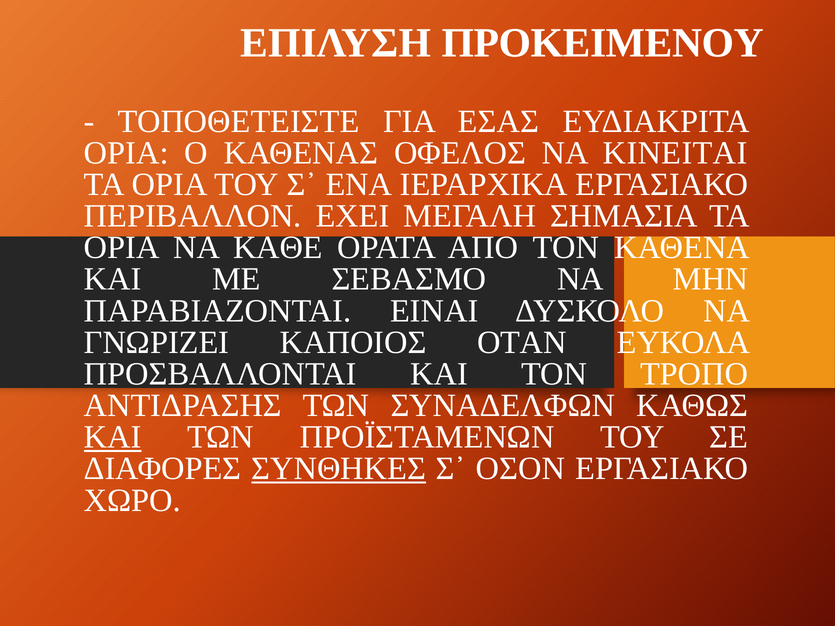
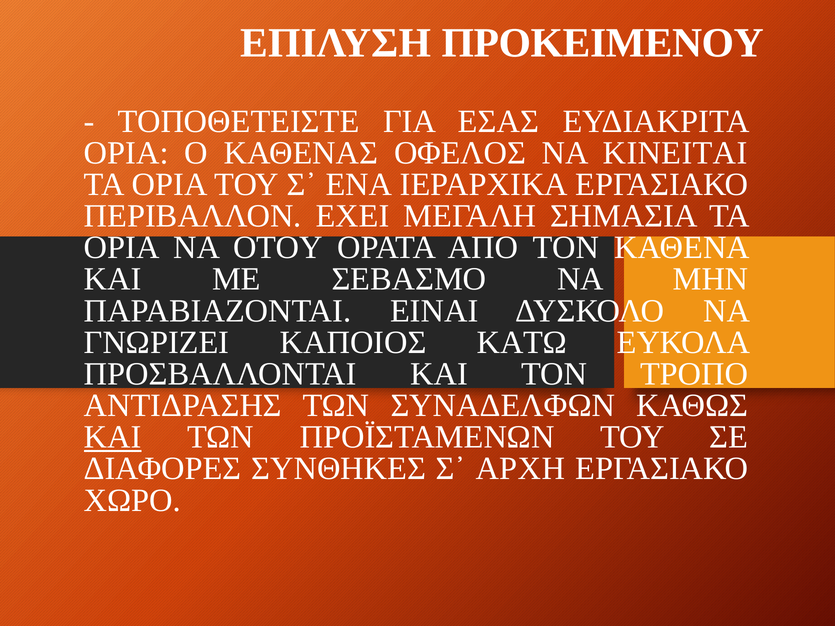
ΚΑΘΕ: ΚΑΘΕ -> ΟΤΟΥ
ΟΤΑΝ: ΟΤΑΝ -> ΚΑΤΩ
ΣΥΝΘΗΚΕΣ underline: present -> none
ΟΣΟΝ: ΟΣΟΝ -> ΑΡΧΗ
